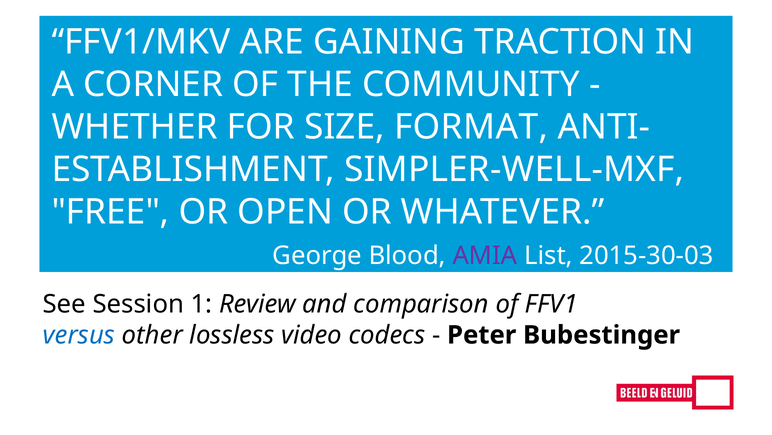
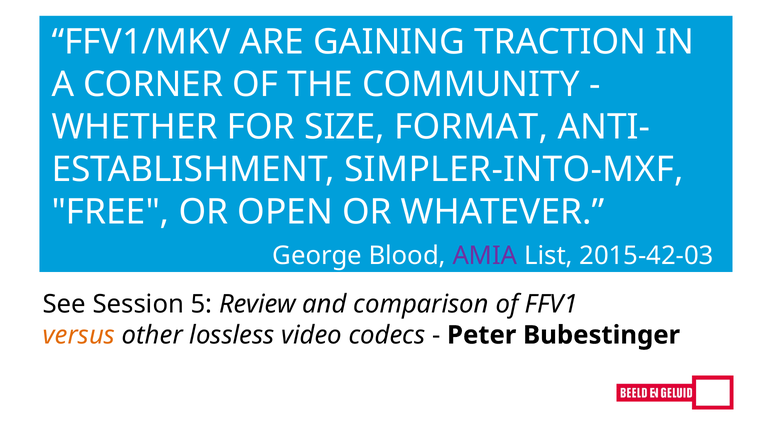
SIMPLER-WELL-MXF: SIMPLER-WELL-MXF -> SIMPLER-INTO-MXF
2015-30-03: 2015-30-03 -> 2015-42-03
1: 1 -> 5
versus colour: blue -> orange
